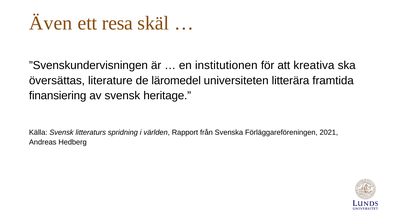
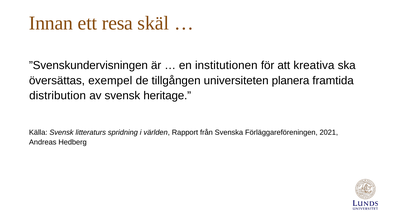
Även: Även -> Innan
literature: literature -> exempel
läromedel: läromedel -> tillgången
litterära: litterära -> planera
finansiering: finansiering -> distribution
